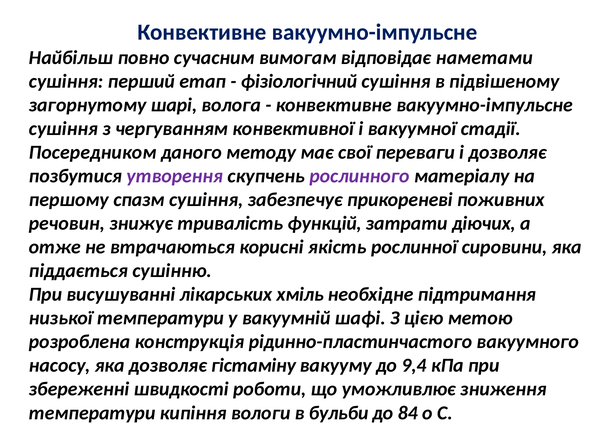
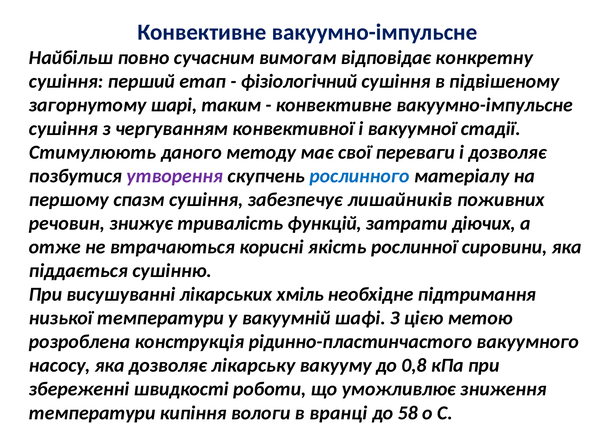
наметами: наметами -> конкретну
волога: волога -> таким
Посередником: Посередником -> Стимулюють
рослинного colour: purple -> blue
прикореневі: прикореневі -> лишайників
гістаміну: гістаміну -> лікарську
9,4: 9,4 -> 0,8
бульби: бульби -> вранці
84: 84 -> 58
